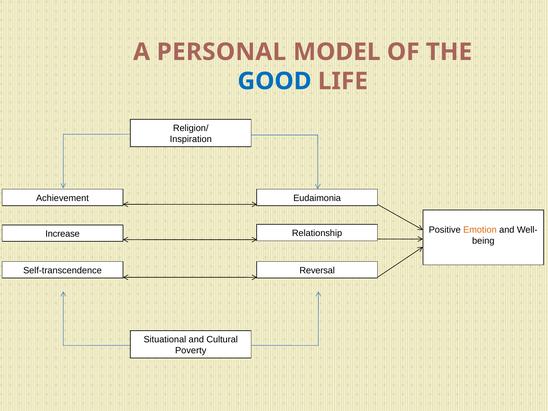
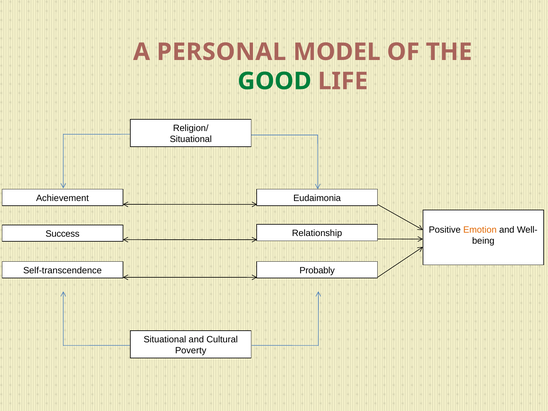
GOOD colour: blue -> green
Inspiration at (191, 139): Inspiration -> Situational
Increase: Increase -> Success
Reversal: Reversal -> Probably
